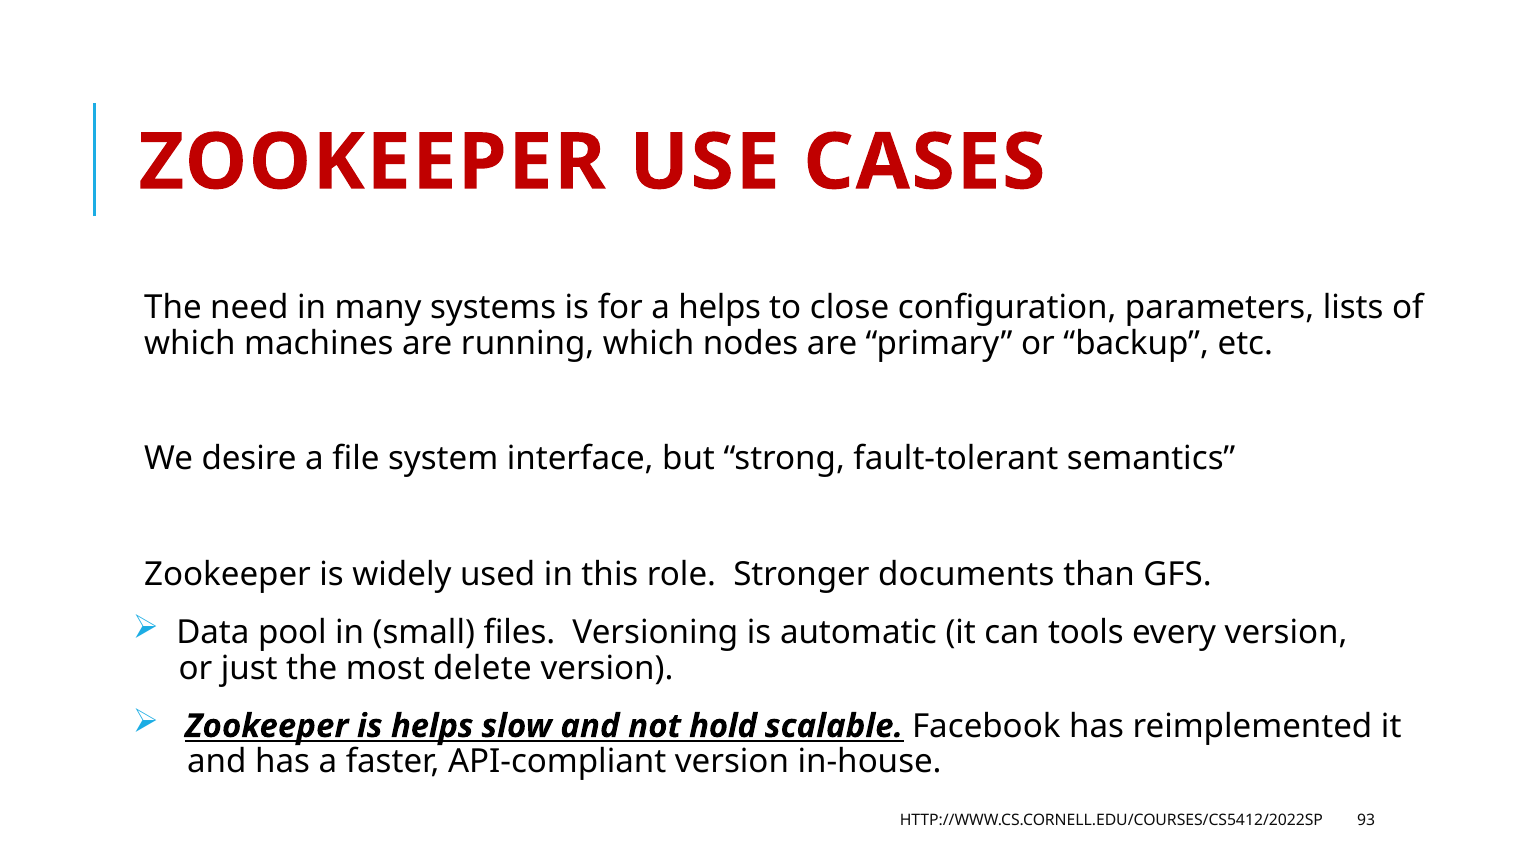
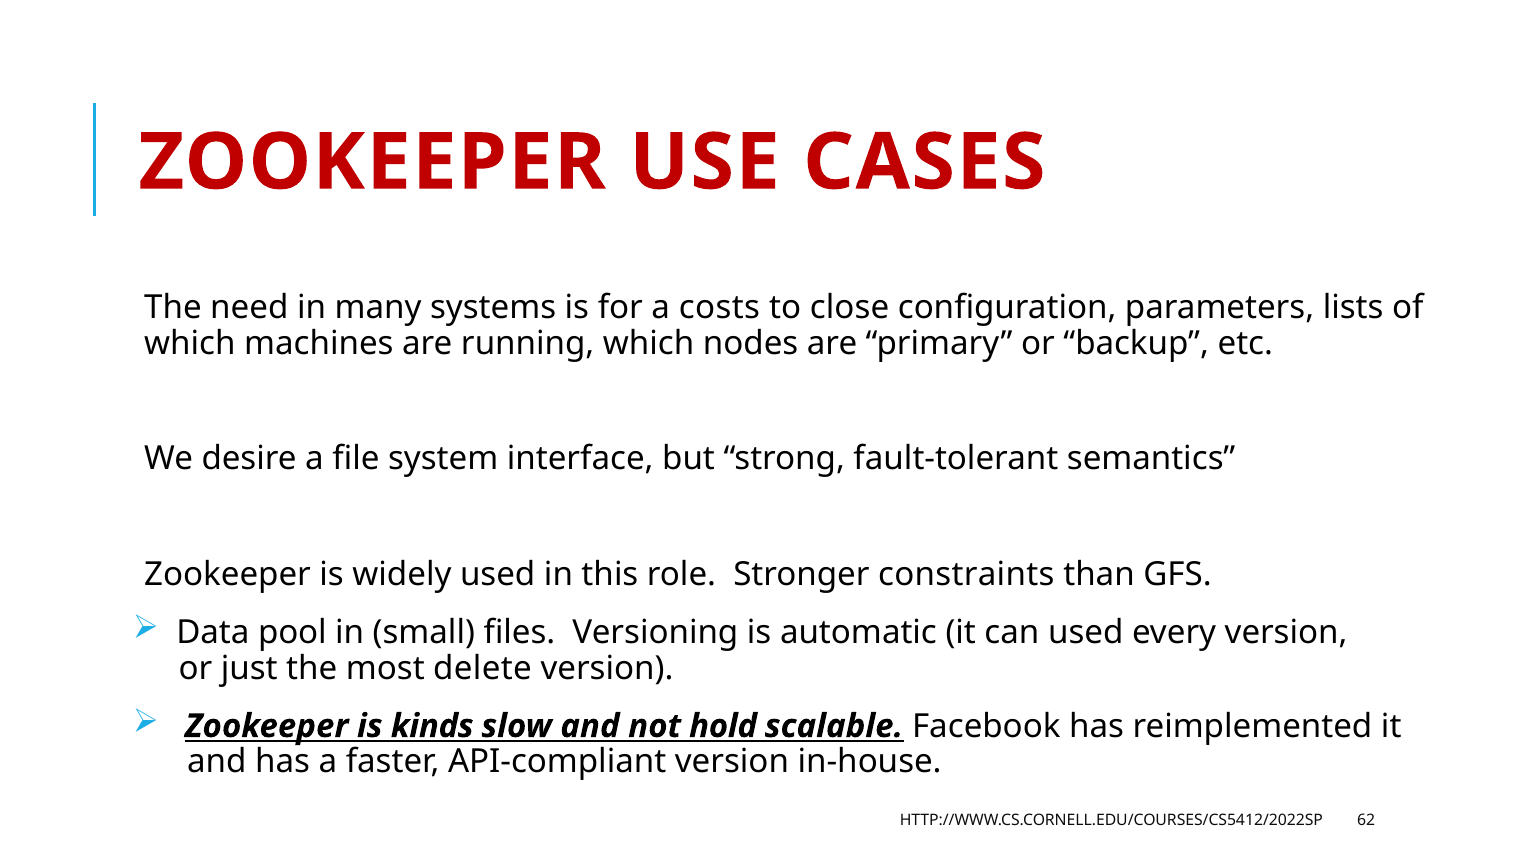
a helps: helps -> costs
documents: documents -> constraints
can tools: tools -> used
is helps: helps -> kinds
93: 93 -> 62
